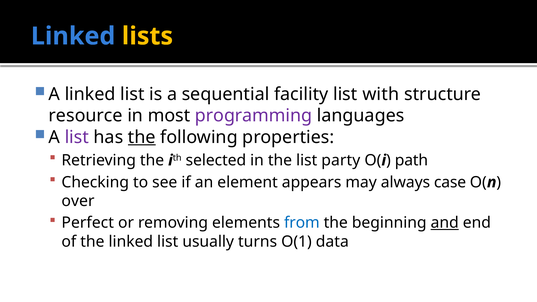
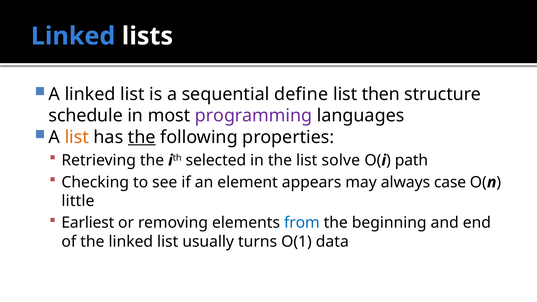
lists colour: yellow -> white
facility: facility -> define
with: with -> then
resource: resource -> schedule
list at (77, 137) colour: purple -> orange
party: party -> solve
over: over -> little
Perfect: Perfect -> Earliest
and underline: present -> none
